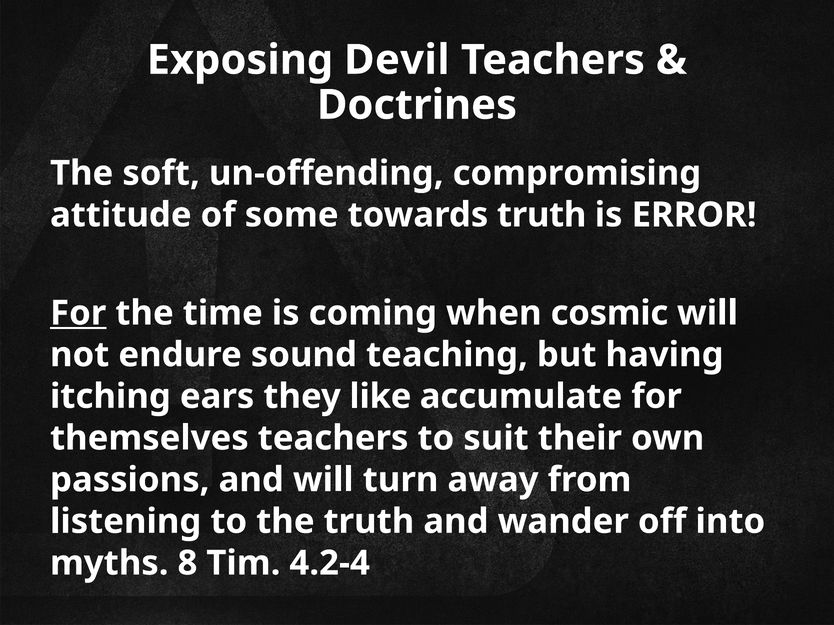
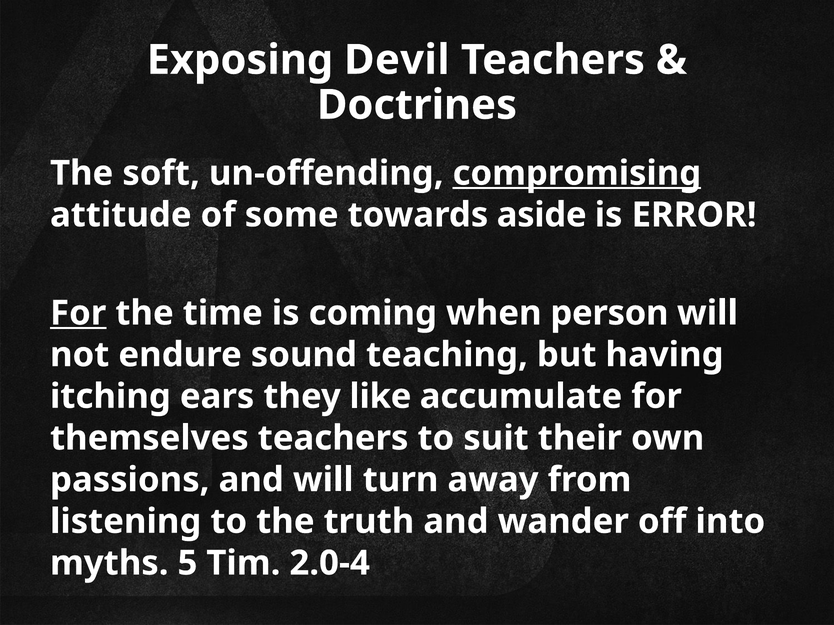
compromising underline: none -> present
towards truth: truth -> aside
cosmic: cosmic -> person
8: 8 -> 5
4.2-4: 4.2-4 -> 2.0-4
